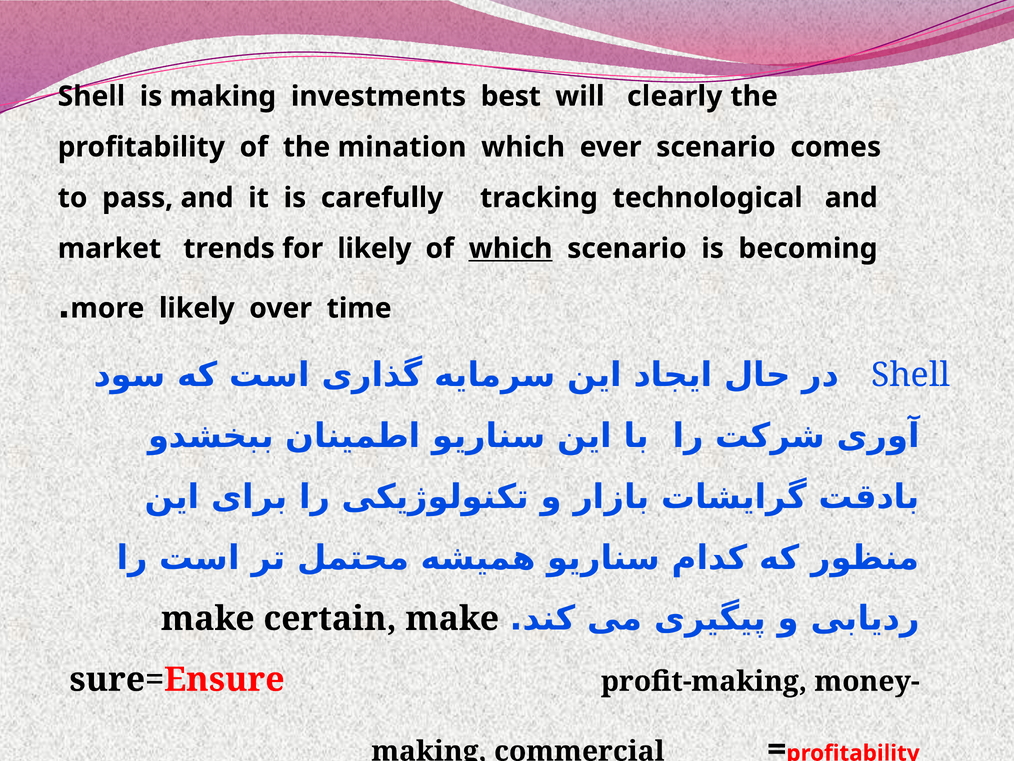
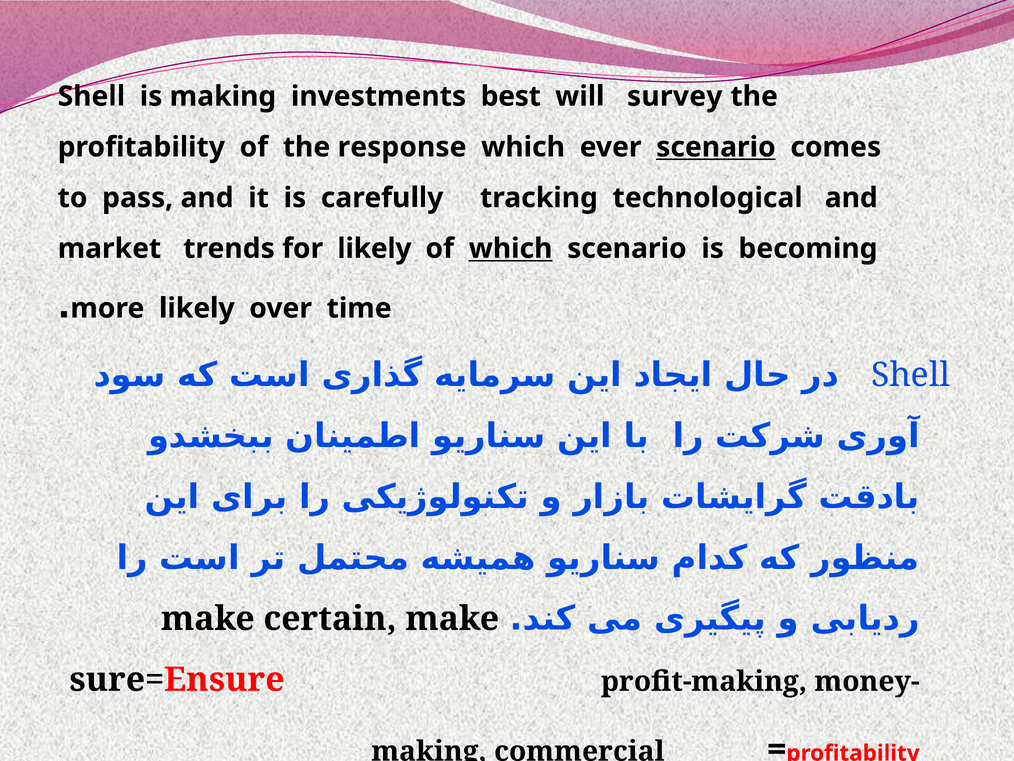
clearly: clearly -> survey
mination: mination -> response
scenario at (716, 147) underline: none -> present
